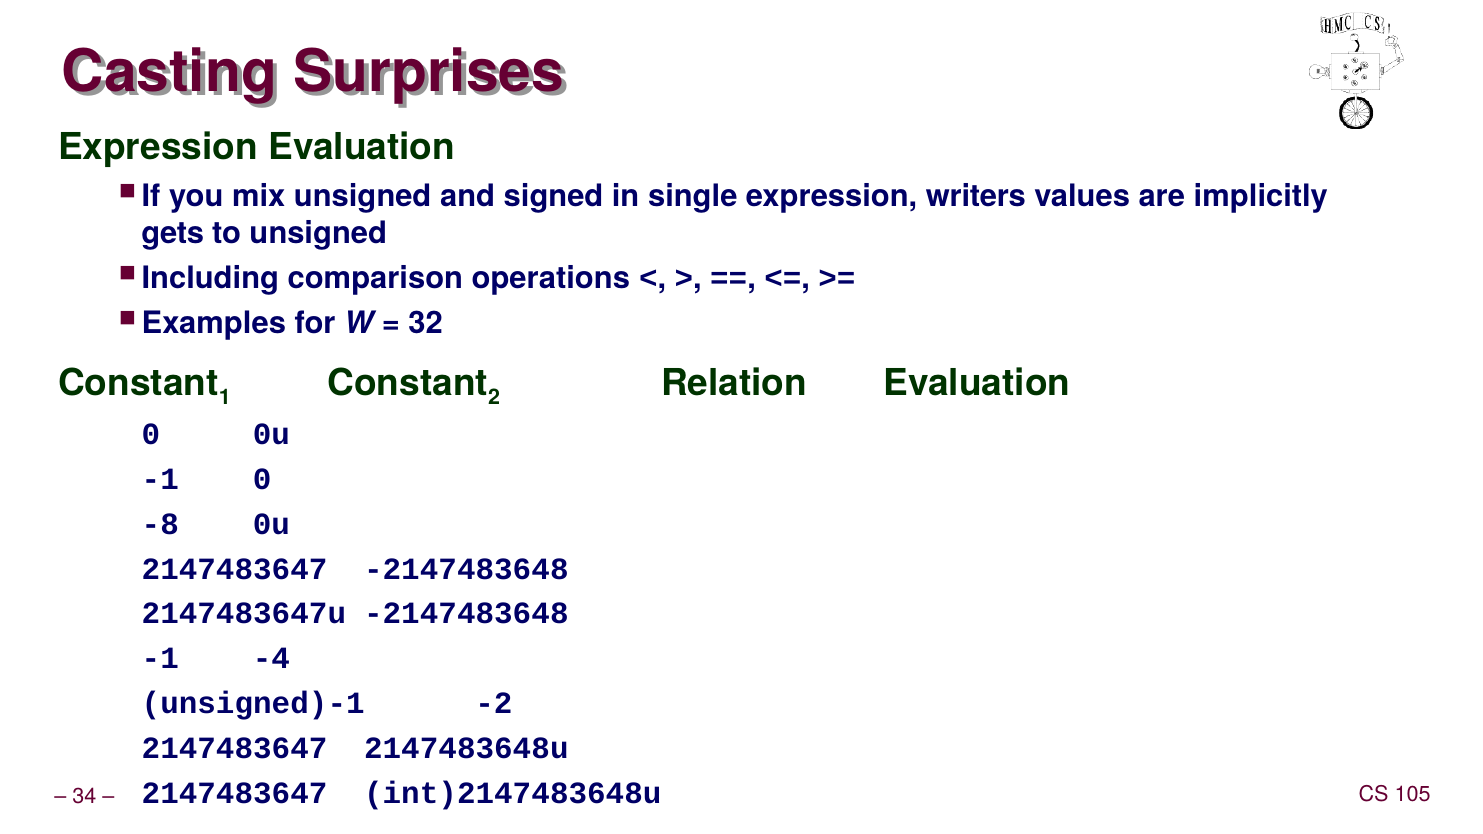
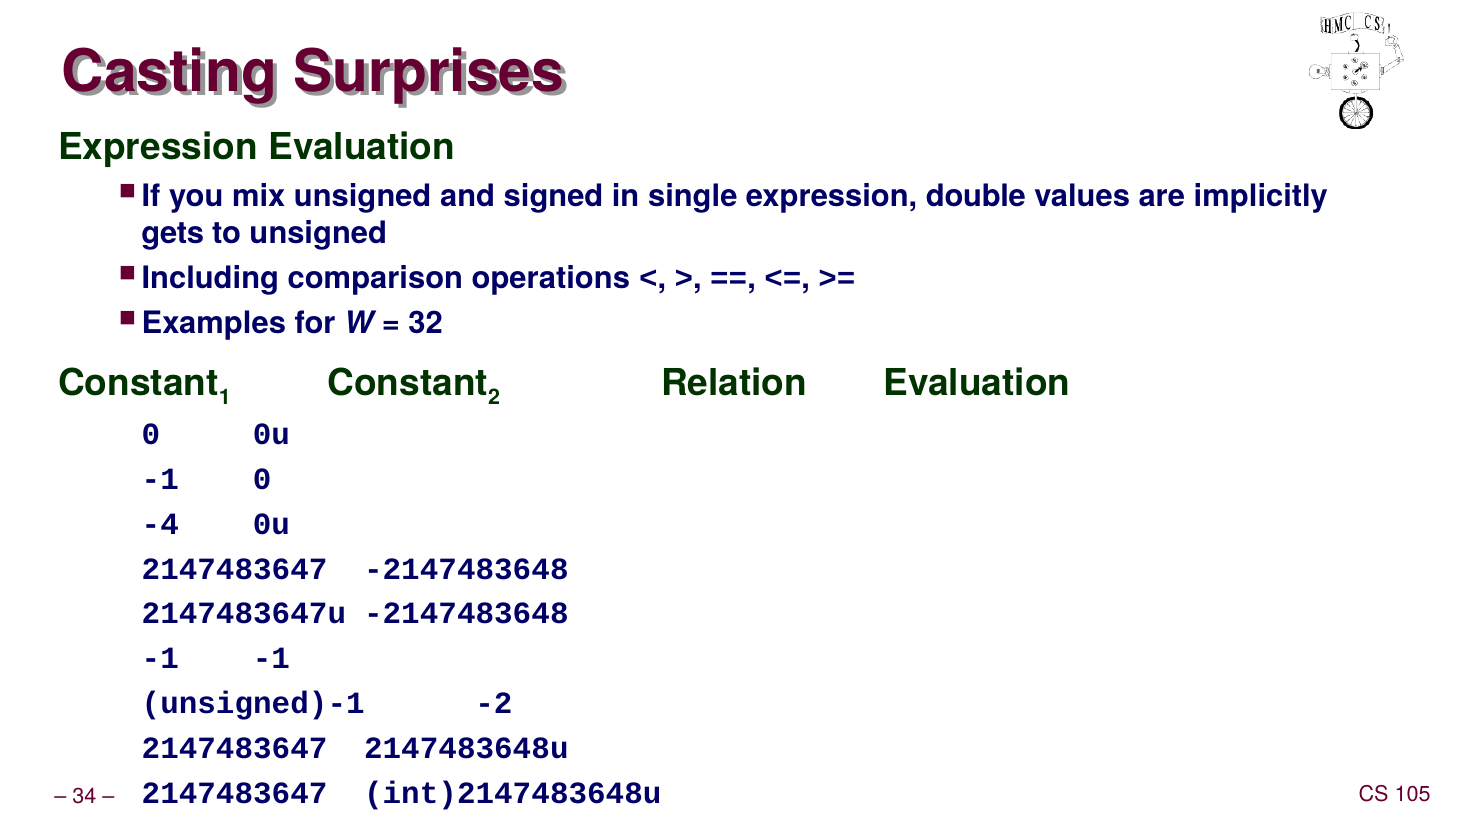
writers: writers -> double
-8: -8 -> -4
-1 -4: -4 -> -1
